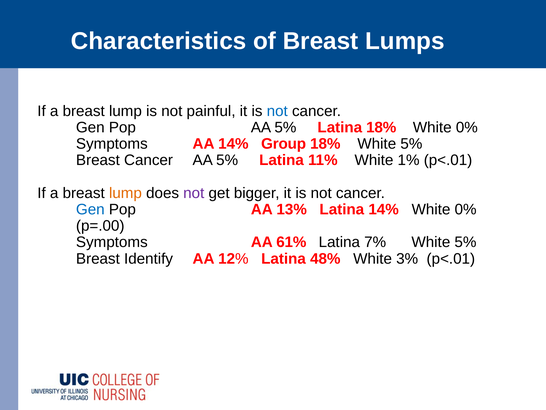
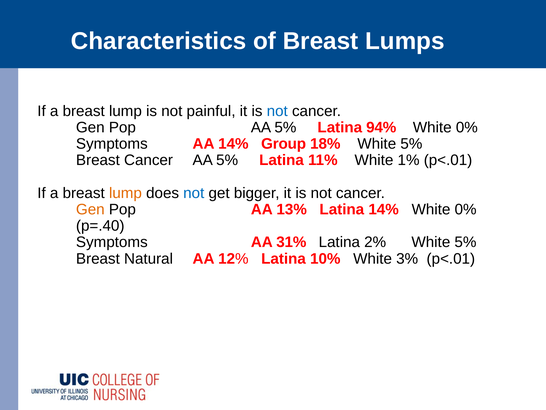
Latina 18%: 18% -> 94%
not at (194, 193) colour: purple -> blue
Gen at (90, 209) colour: blue -> orange
p=.00: p=.00 -> p=.40
61%: 61% -> 31%
7%: 7% -> 2%
Identify: Identify -> Natural
48%: 48% -> 10%
